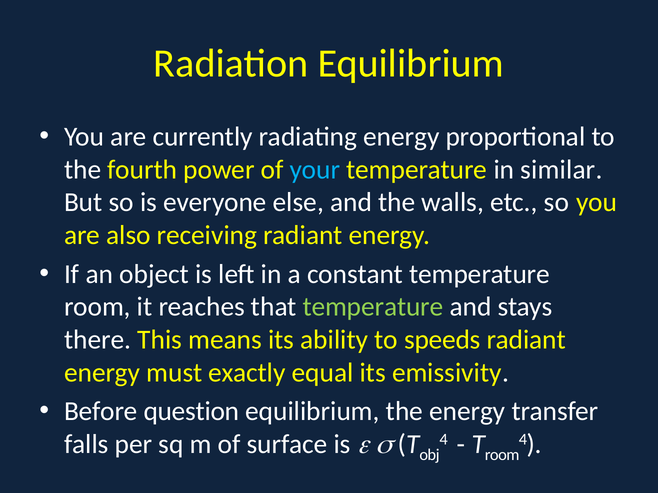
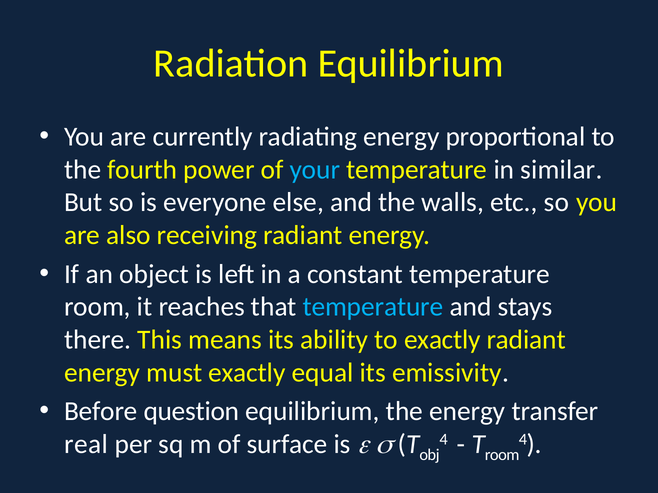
temperature at (373, 307) colour: light green -> light blue
to speeds: speeds -> exactly
falls: falls -> real
